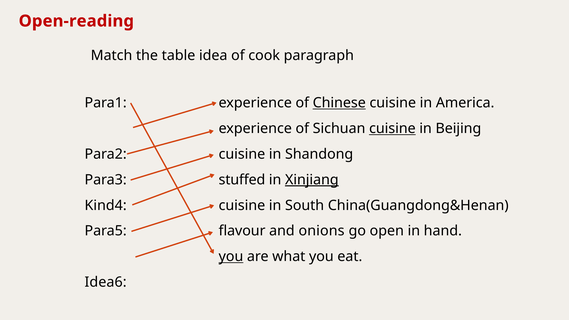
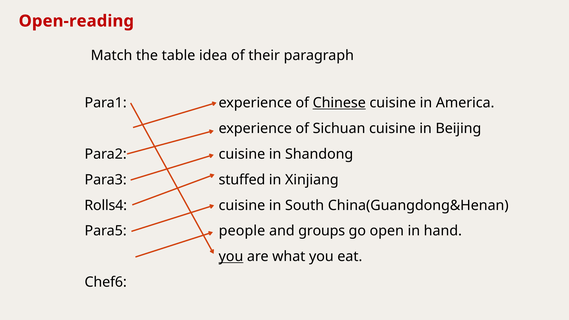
cook: cook -> their
cuisine at (392, 129) underline: present -> none
Xinjiang underline: present -> none
Kind4: Kind4 -> Rolls4
flavour: flavour -> people
onions: onions -> groups
Idea6: Idea6 -> Chef6
